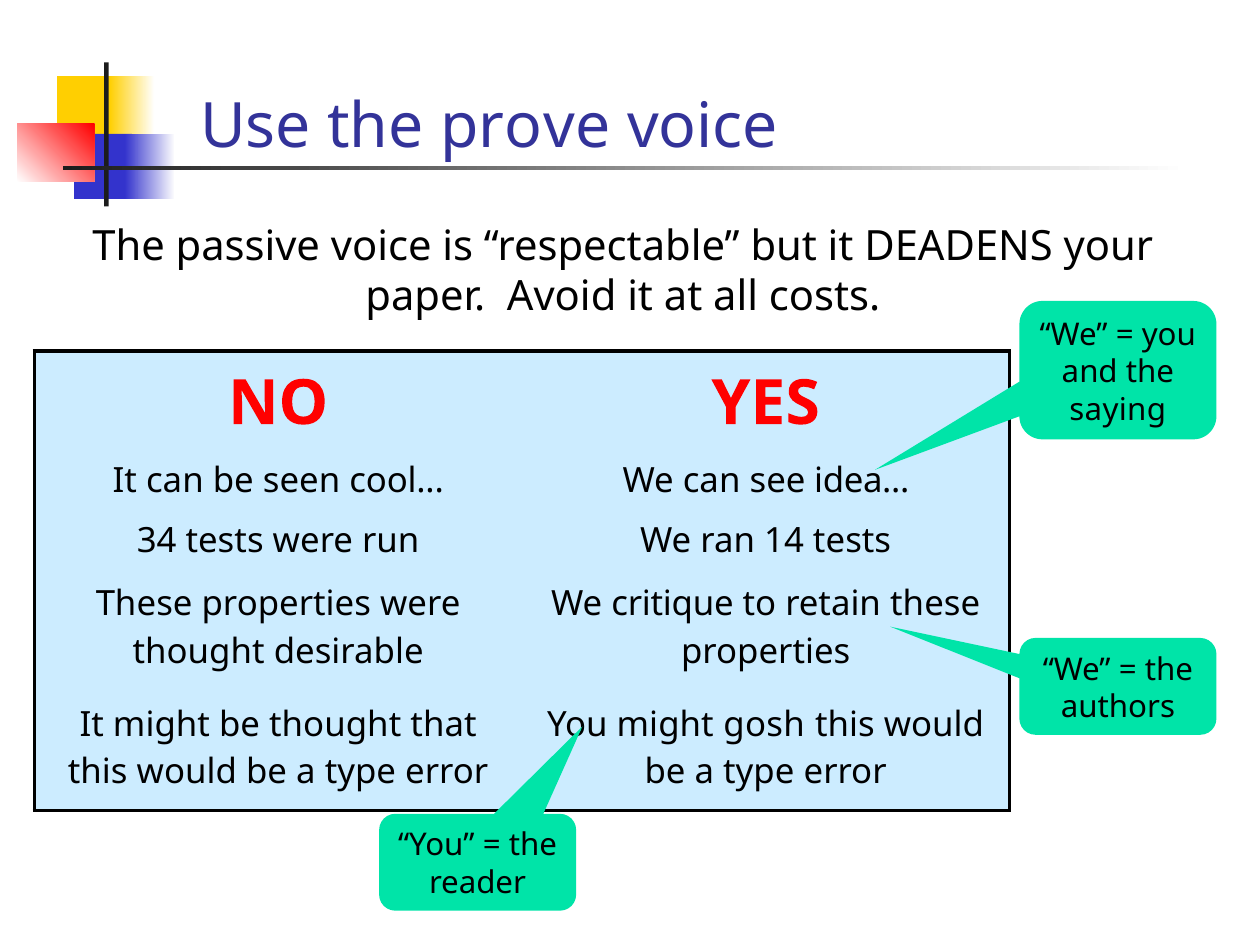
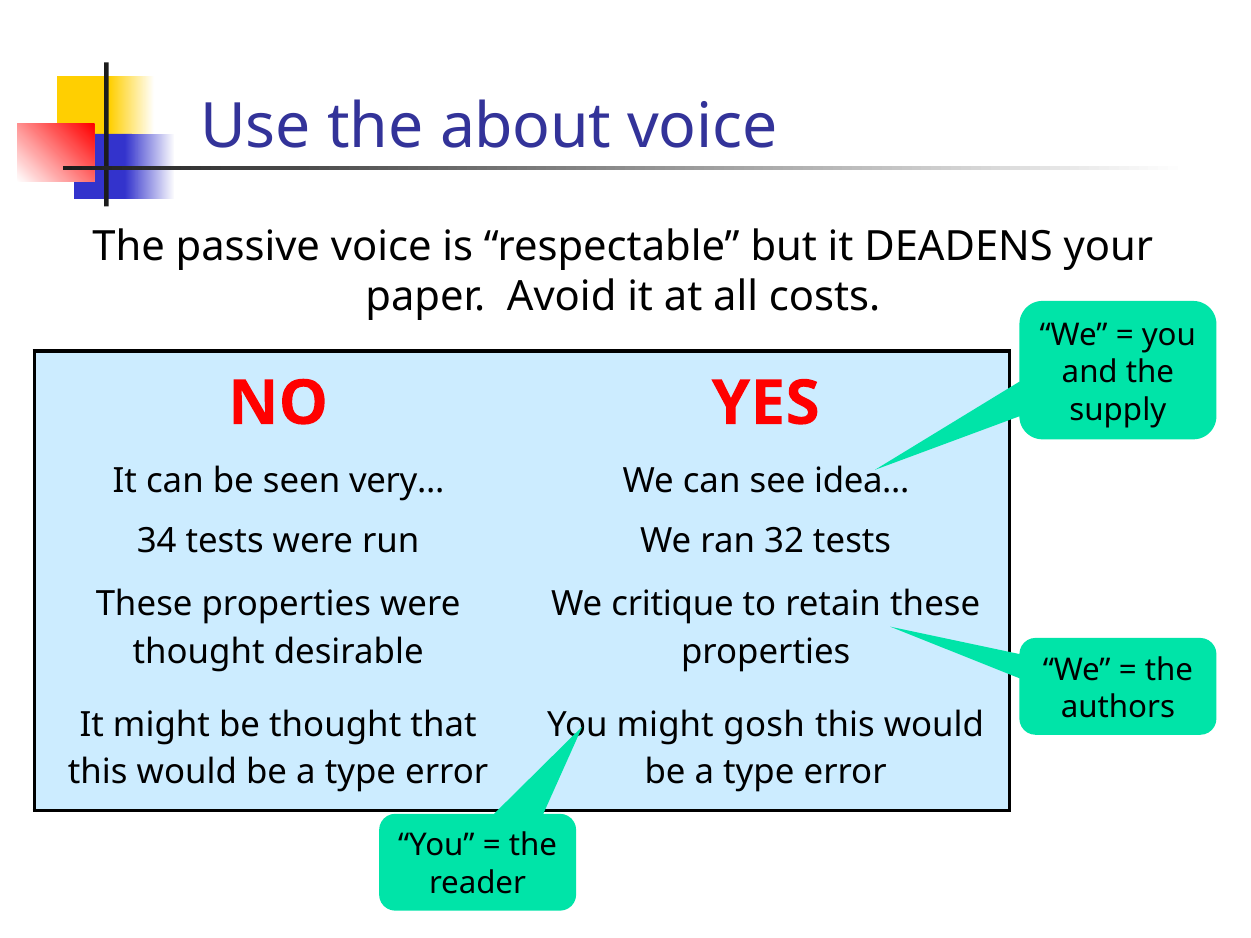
prove: prove -> about
saying: saying -> supply
cool: cool -> very
14: 14 -> 32
